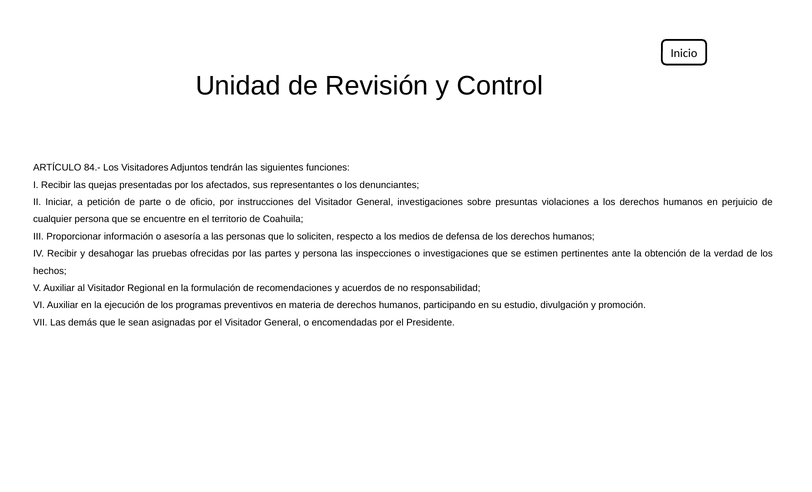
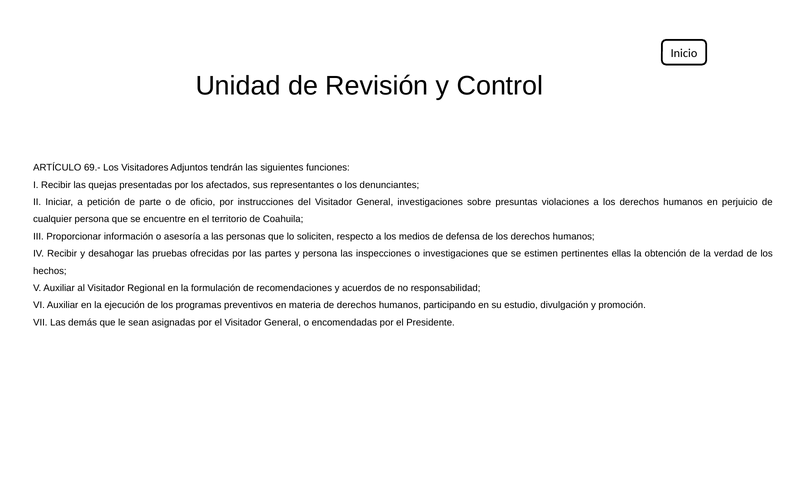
84.-: 84.- -> 69.-
ante: ante -> ellas
